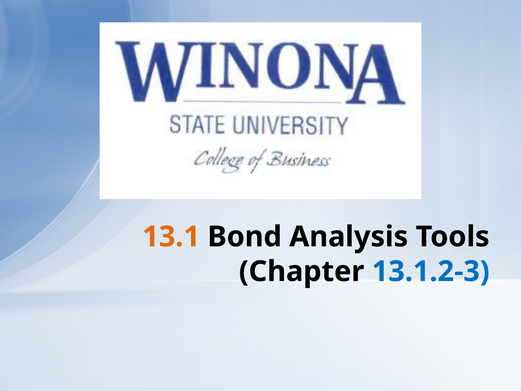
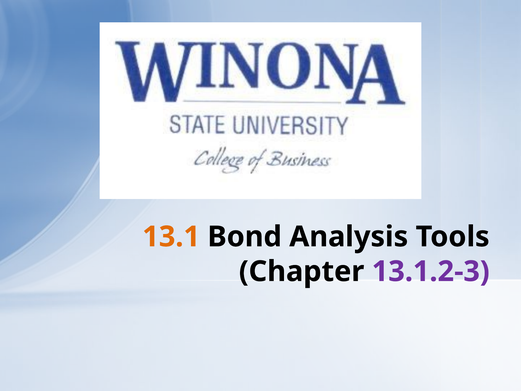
13.1.2-3 colour: blue -> purple
